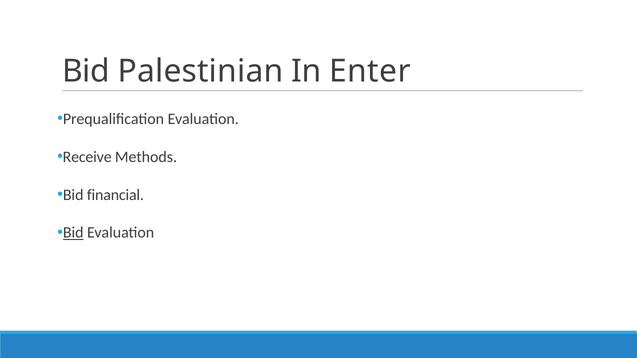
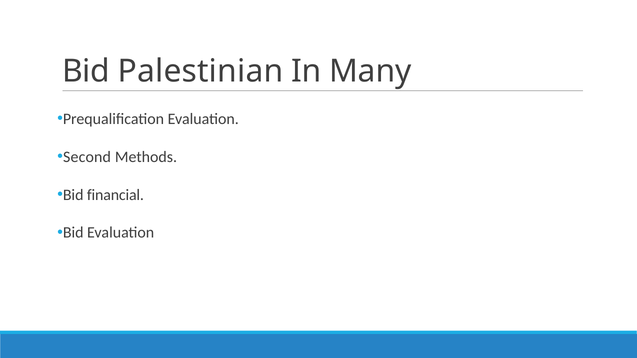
Enter: Enter -> Many
Receive: Receive -> Second
Bid at (73, 233) underline: present -> none
